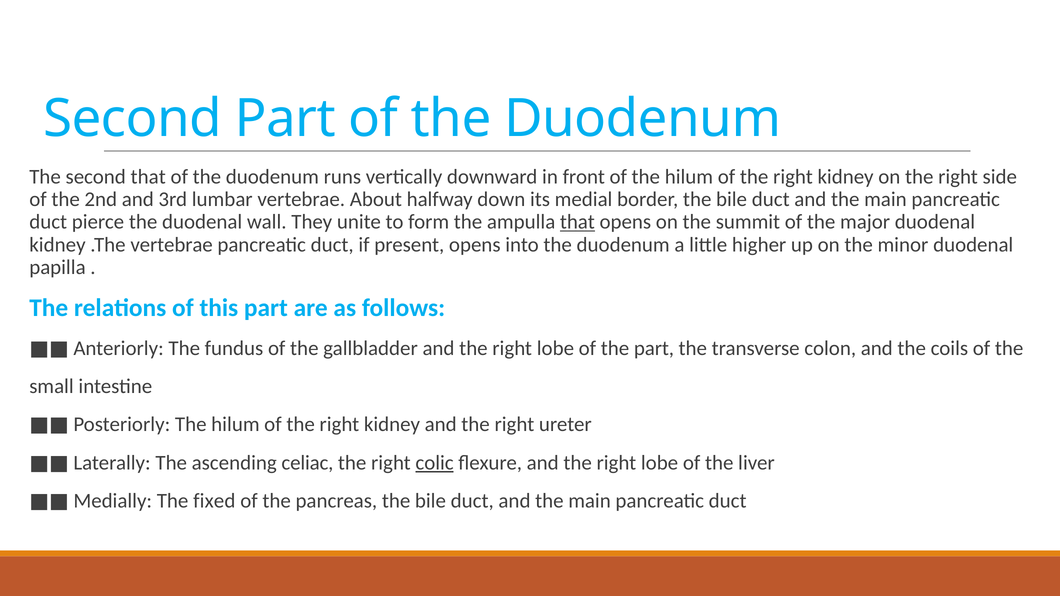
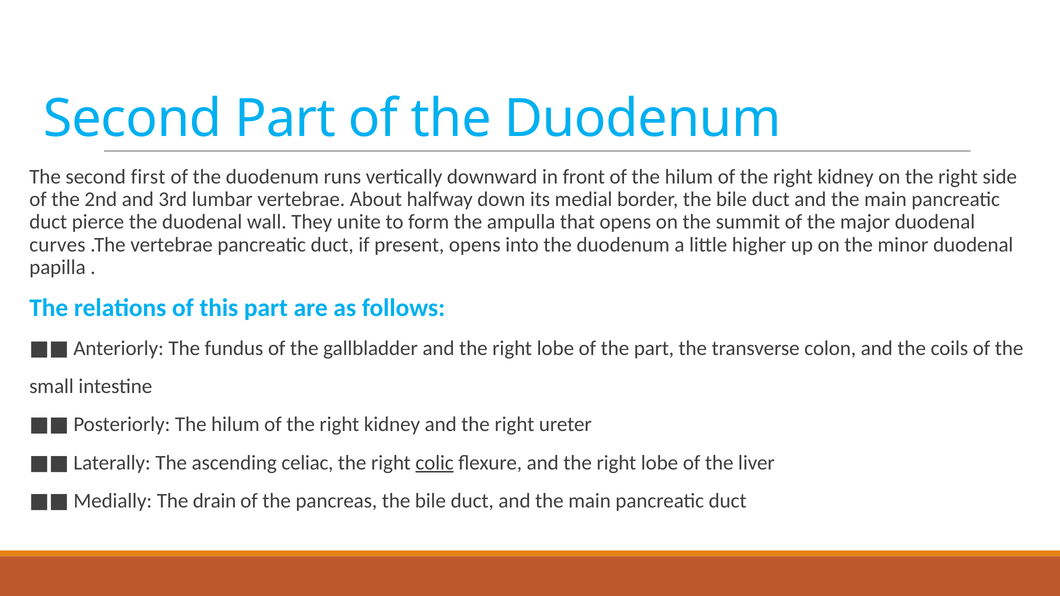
second that: that -> first
that at (577, 222) underline: present -> none
kidney at (57, 245): kidney -> curves
fixed: fixed -> drain
